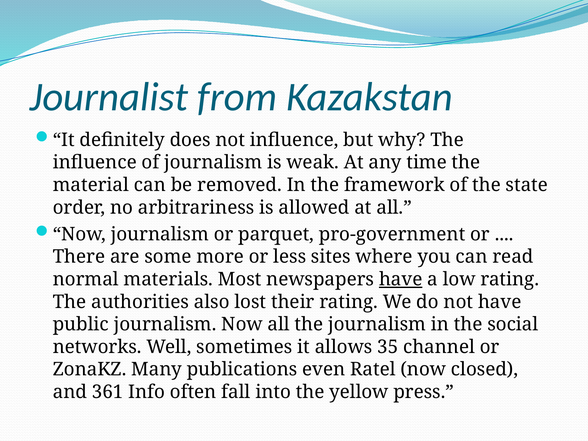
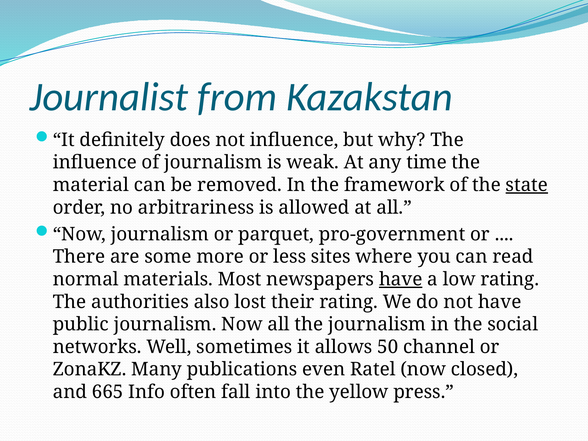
state underline: none -> present
35: 35 -> 50
361: 361 -> 665
